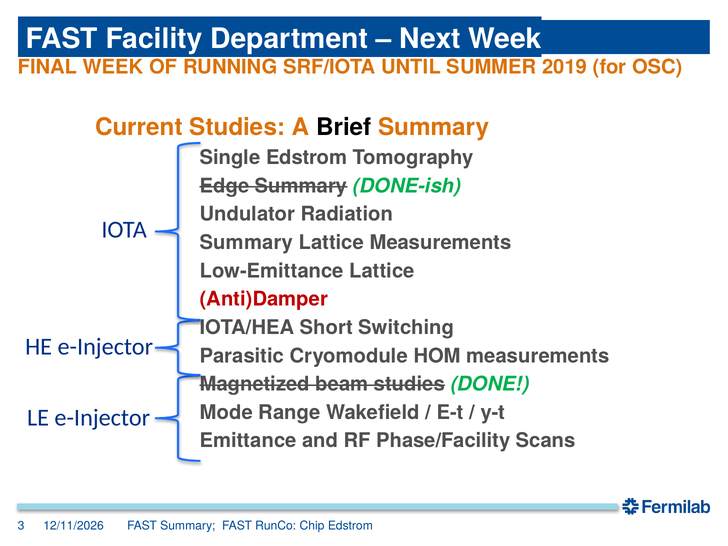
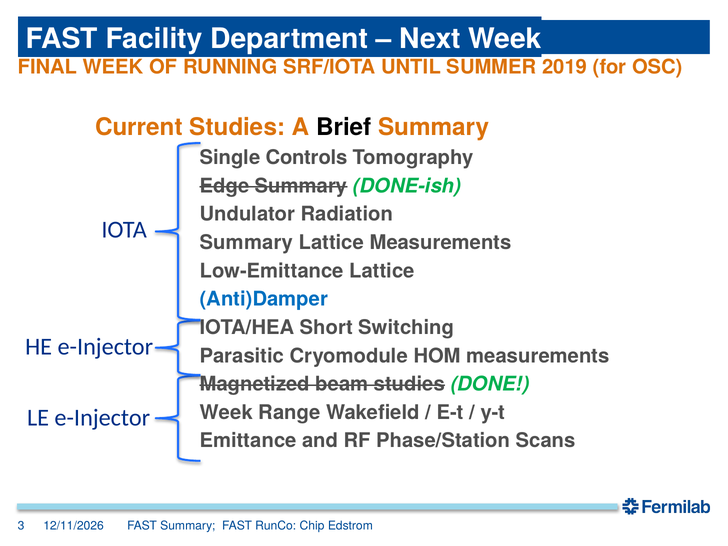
Single Edstrom: Edstrom -> Controls
Anti)Damper colour: red -> blue
Mode at (226, 412): Mode -> Week
Phase/Facility: Phase/Facility -> Phase/Station
